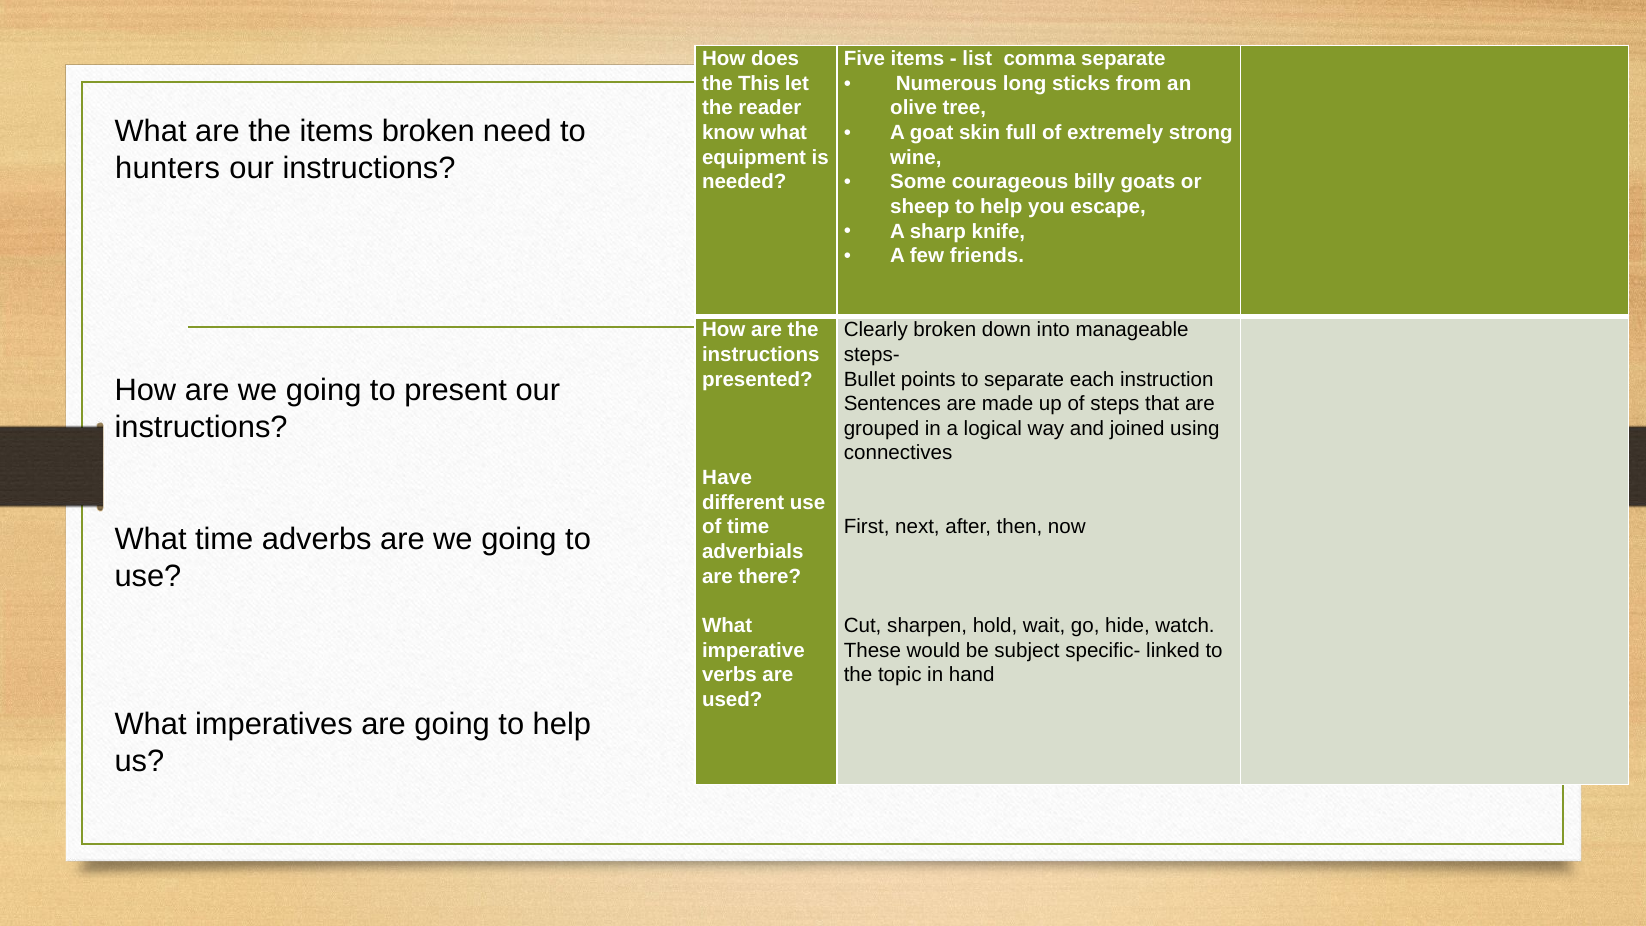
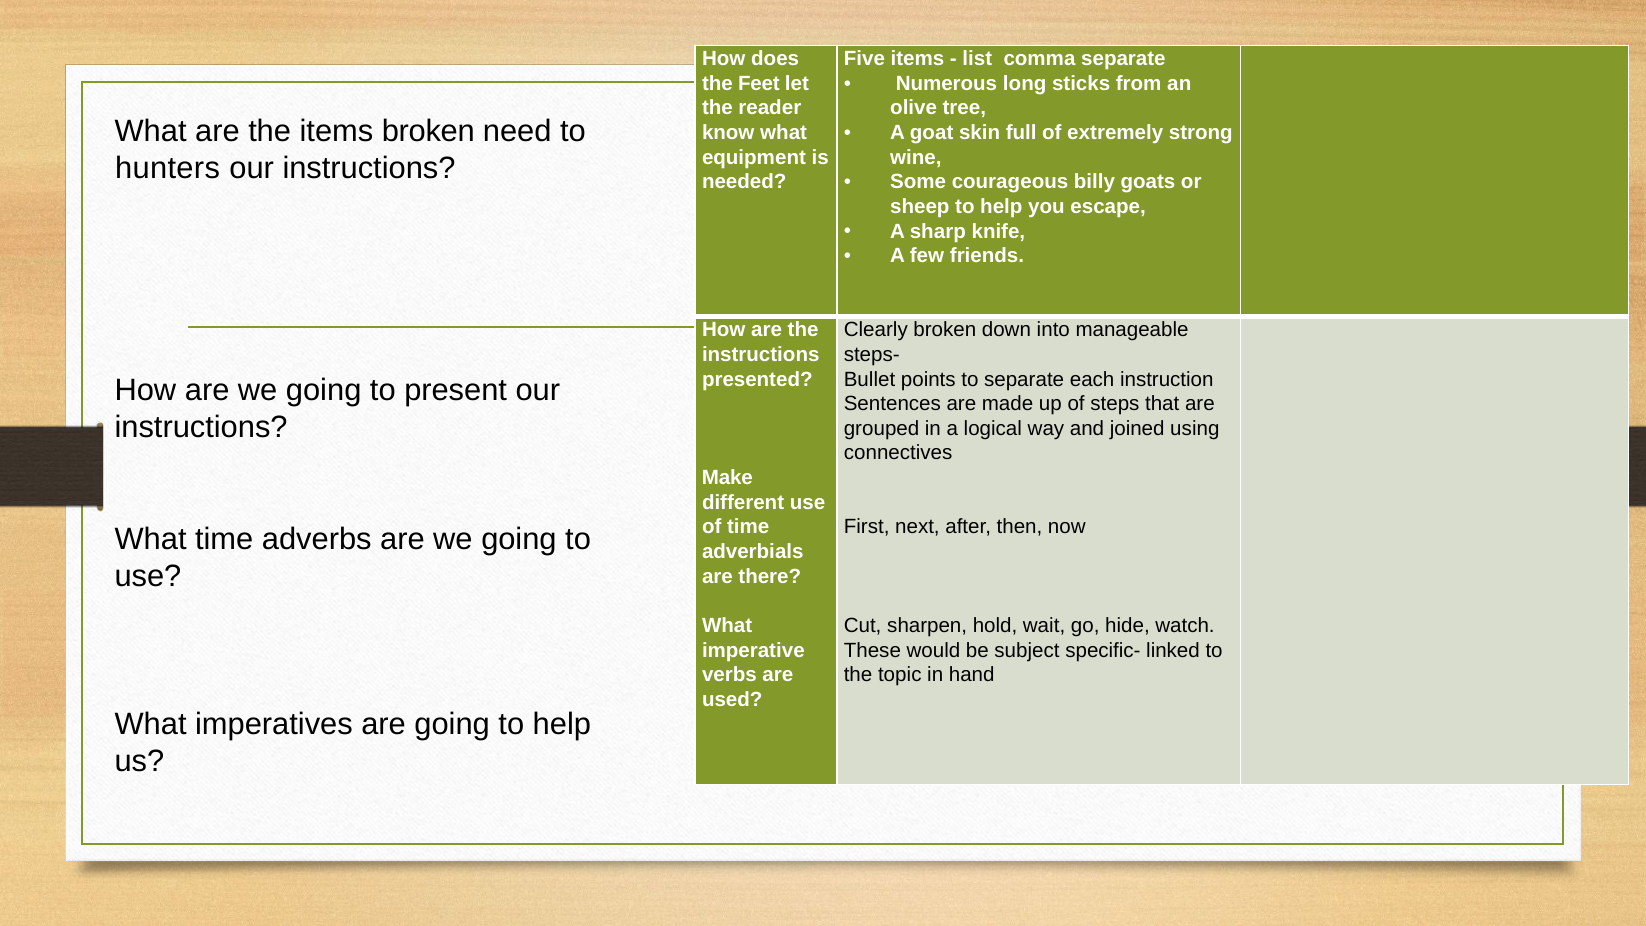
This: This -> Feet
Have: Have -> Make
